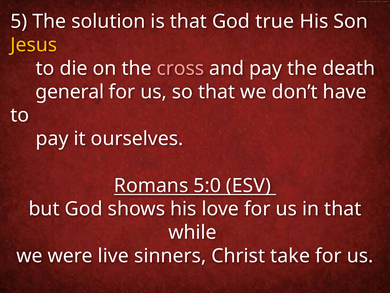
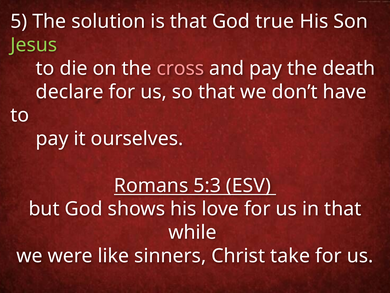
Jesus colour: yellow -> light green
general: general -> declare
5:0: 5:0 -> 5:3
live: live -> like
